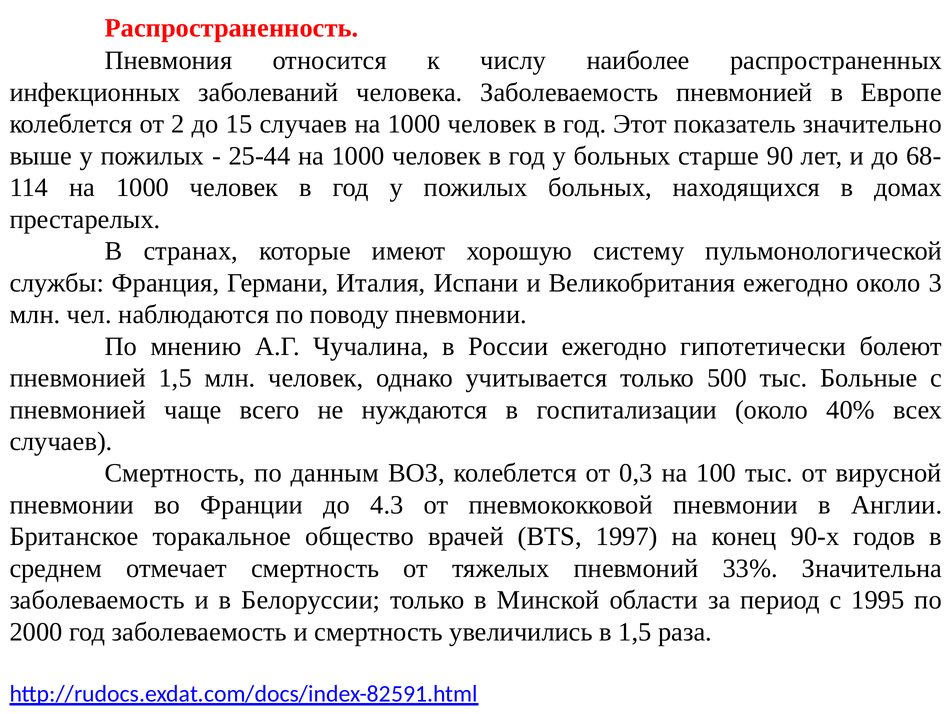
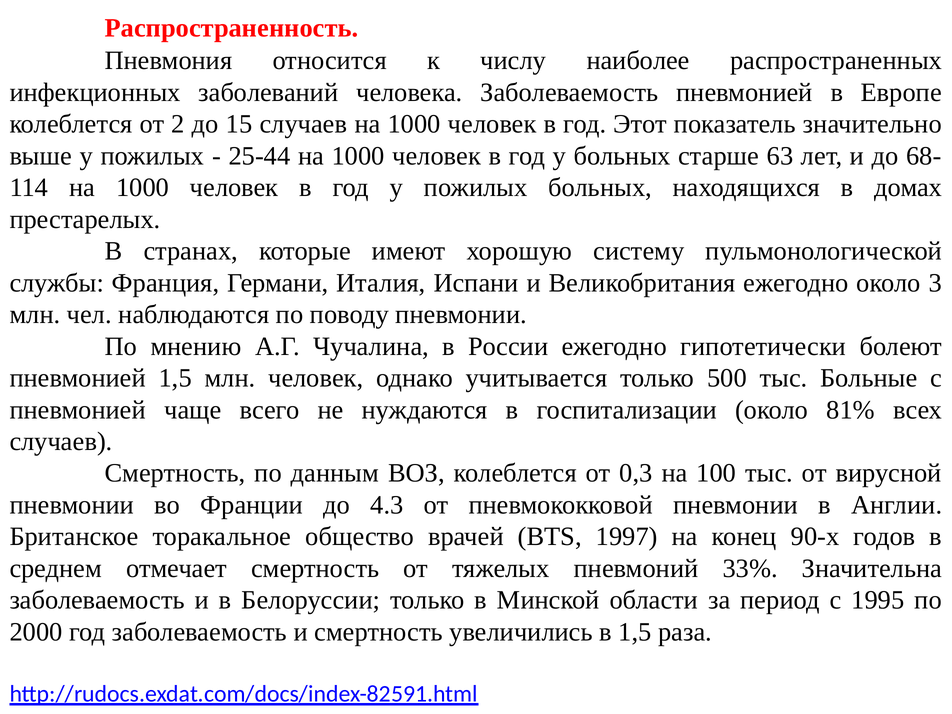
90: 90 -> 63
40%: 40% -> 81%
